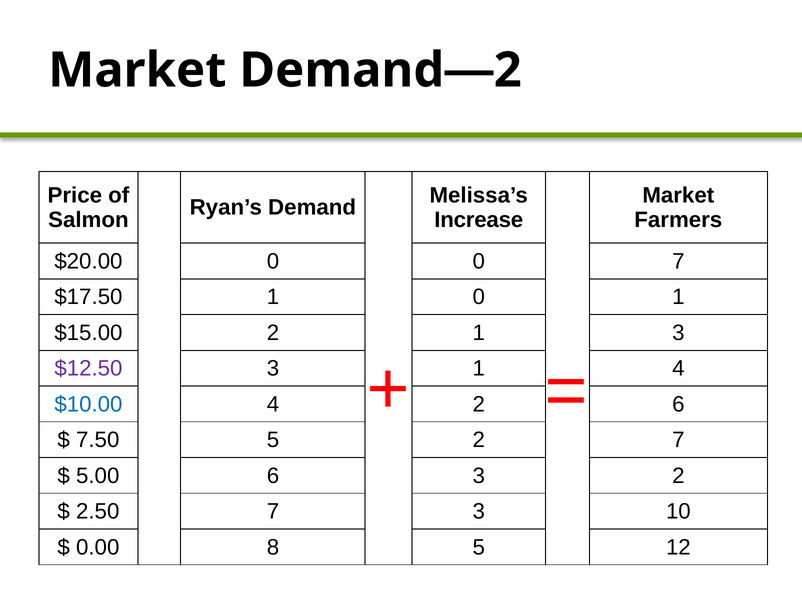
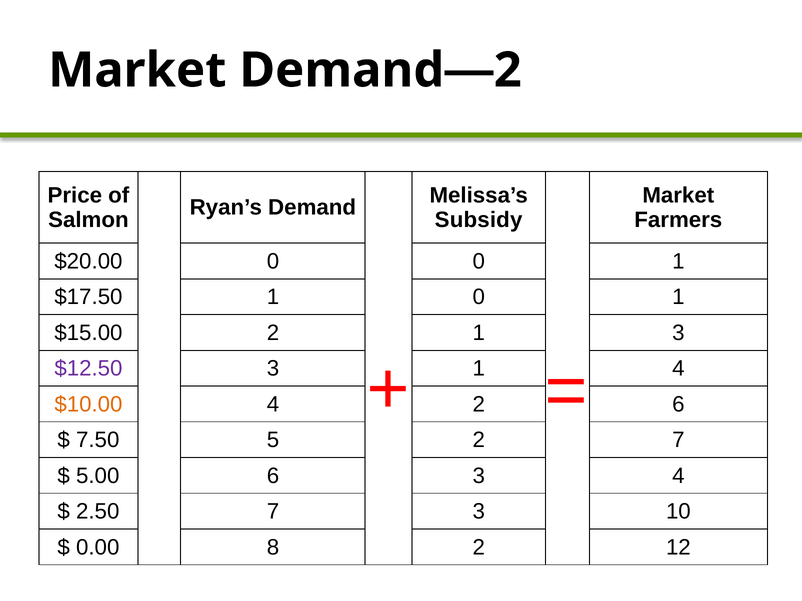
Increase: Increase -> Subsidy
0 0 7: 7 -> 1
$10.00 colour: blue -> orange
3 2: 2 -> 4
8 5: 5 -> 2
